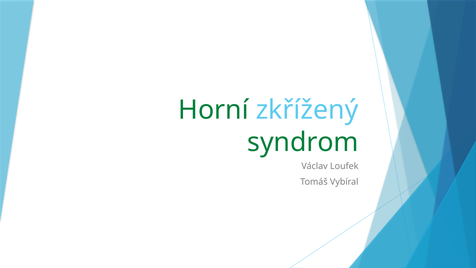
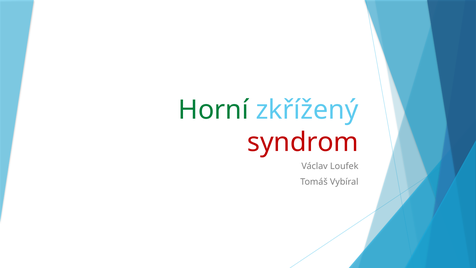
syndrom colour: green -> red
